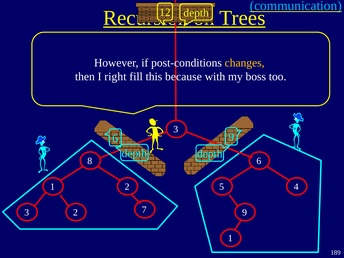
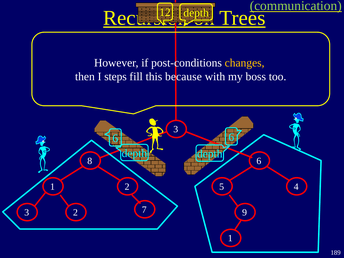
communication colour: light blue -> light green
right: right -> steps
6 9: 9 -> 6
